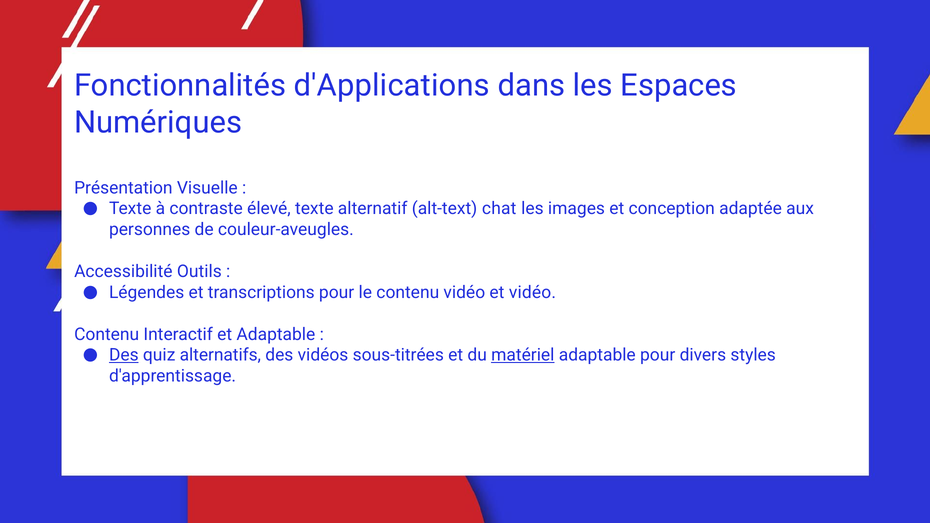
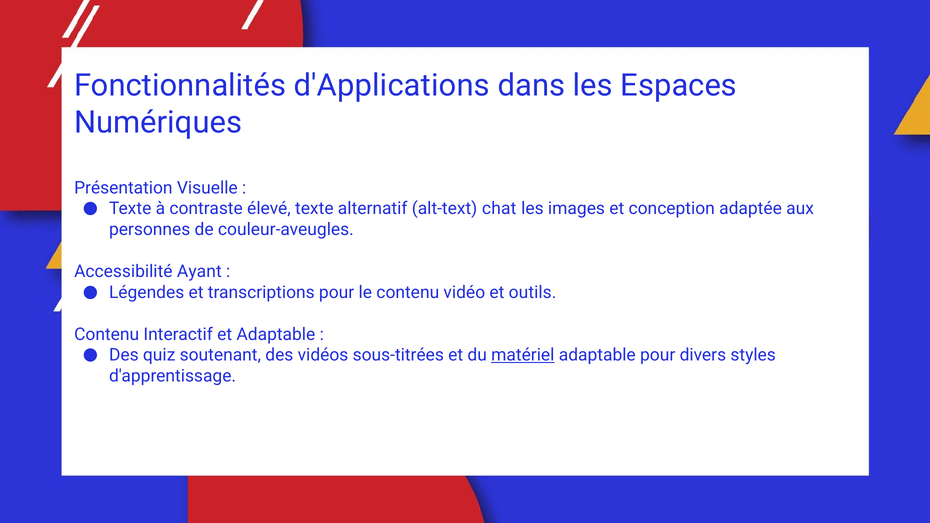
Outils: Outils -> Ayant
et vidéo: vidéo -> outils
Des at (124, 355) underline: present -> none
alternatifs: alternatifs -> soutenant
